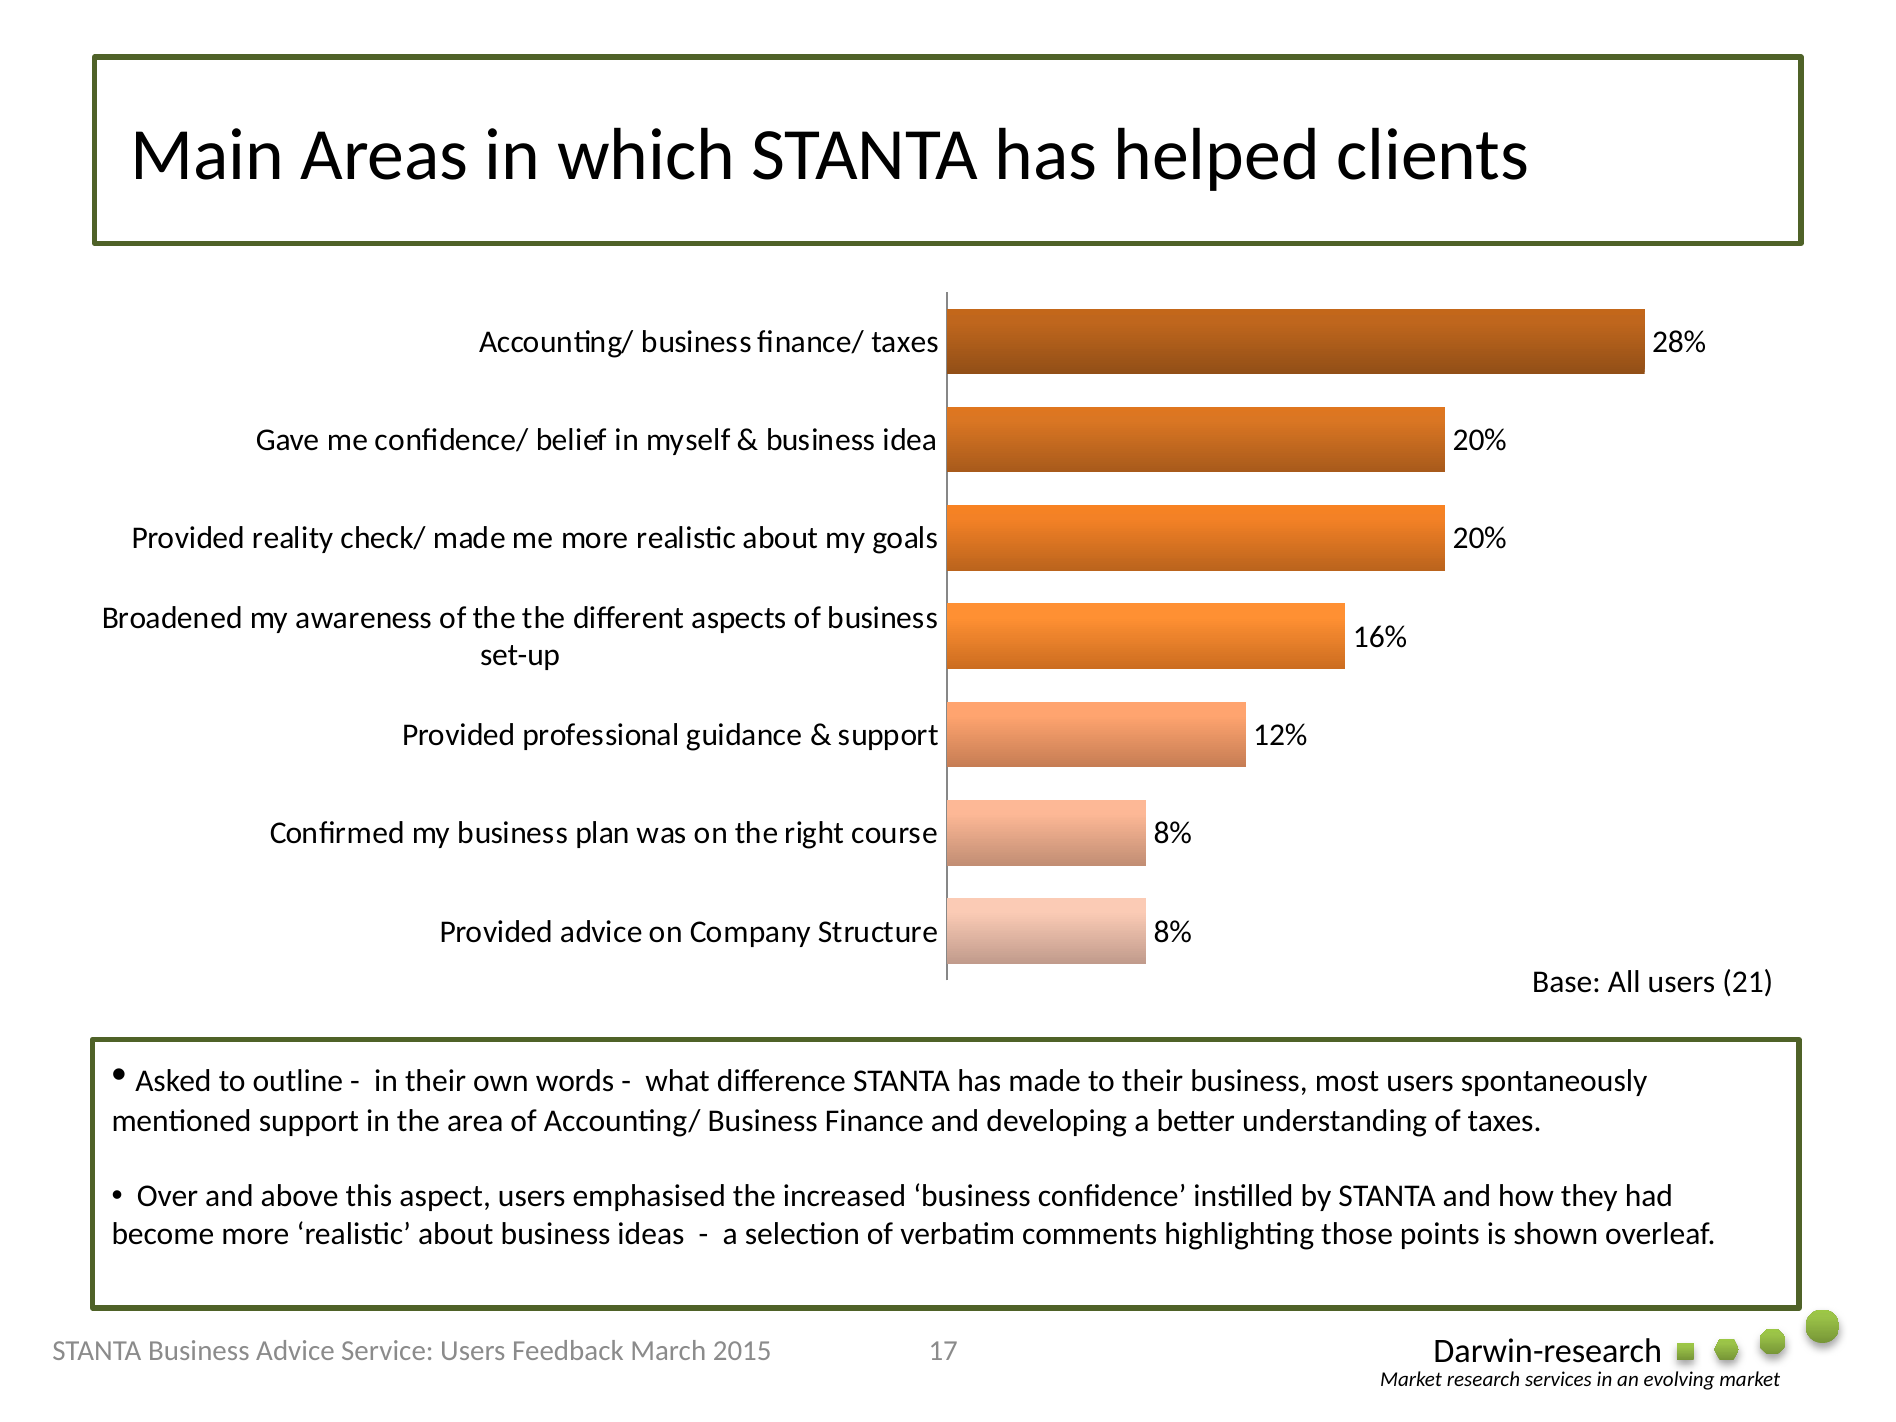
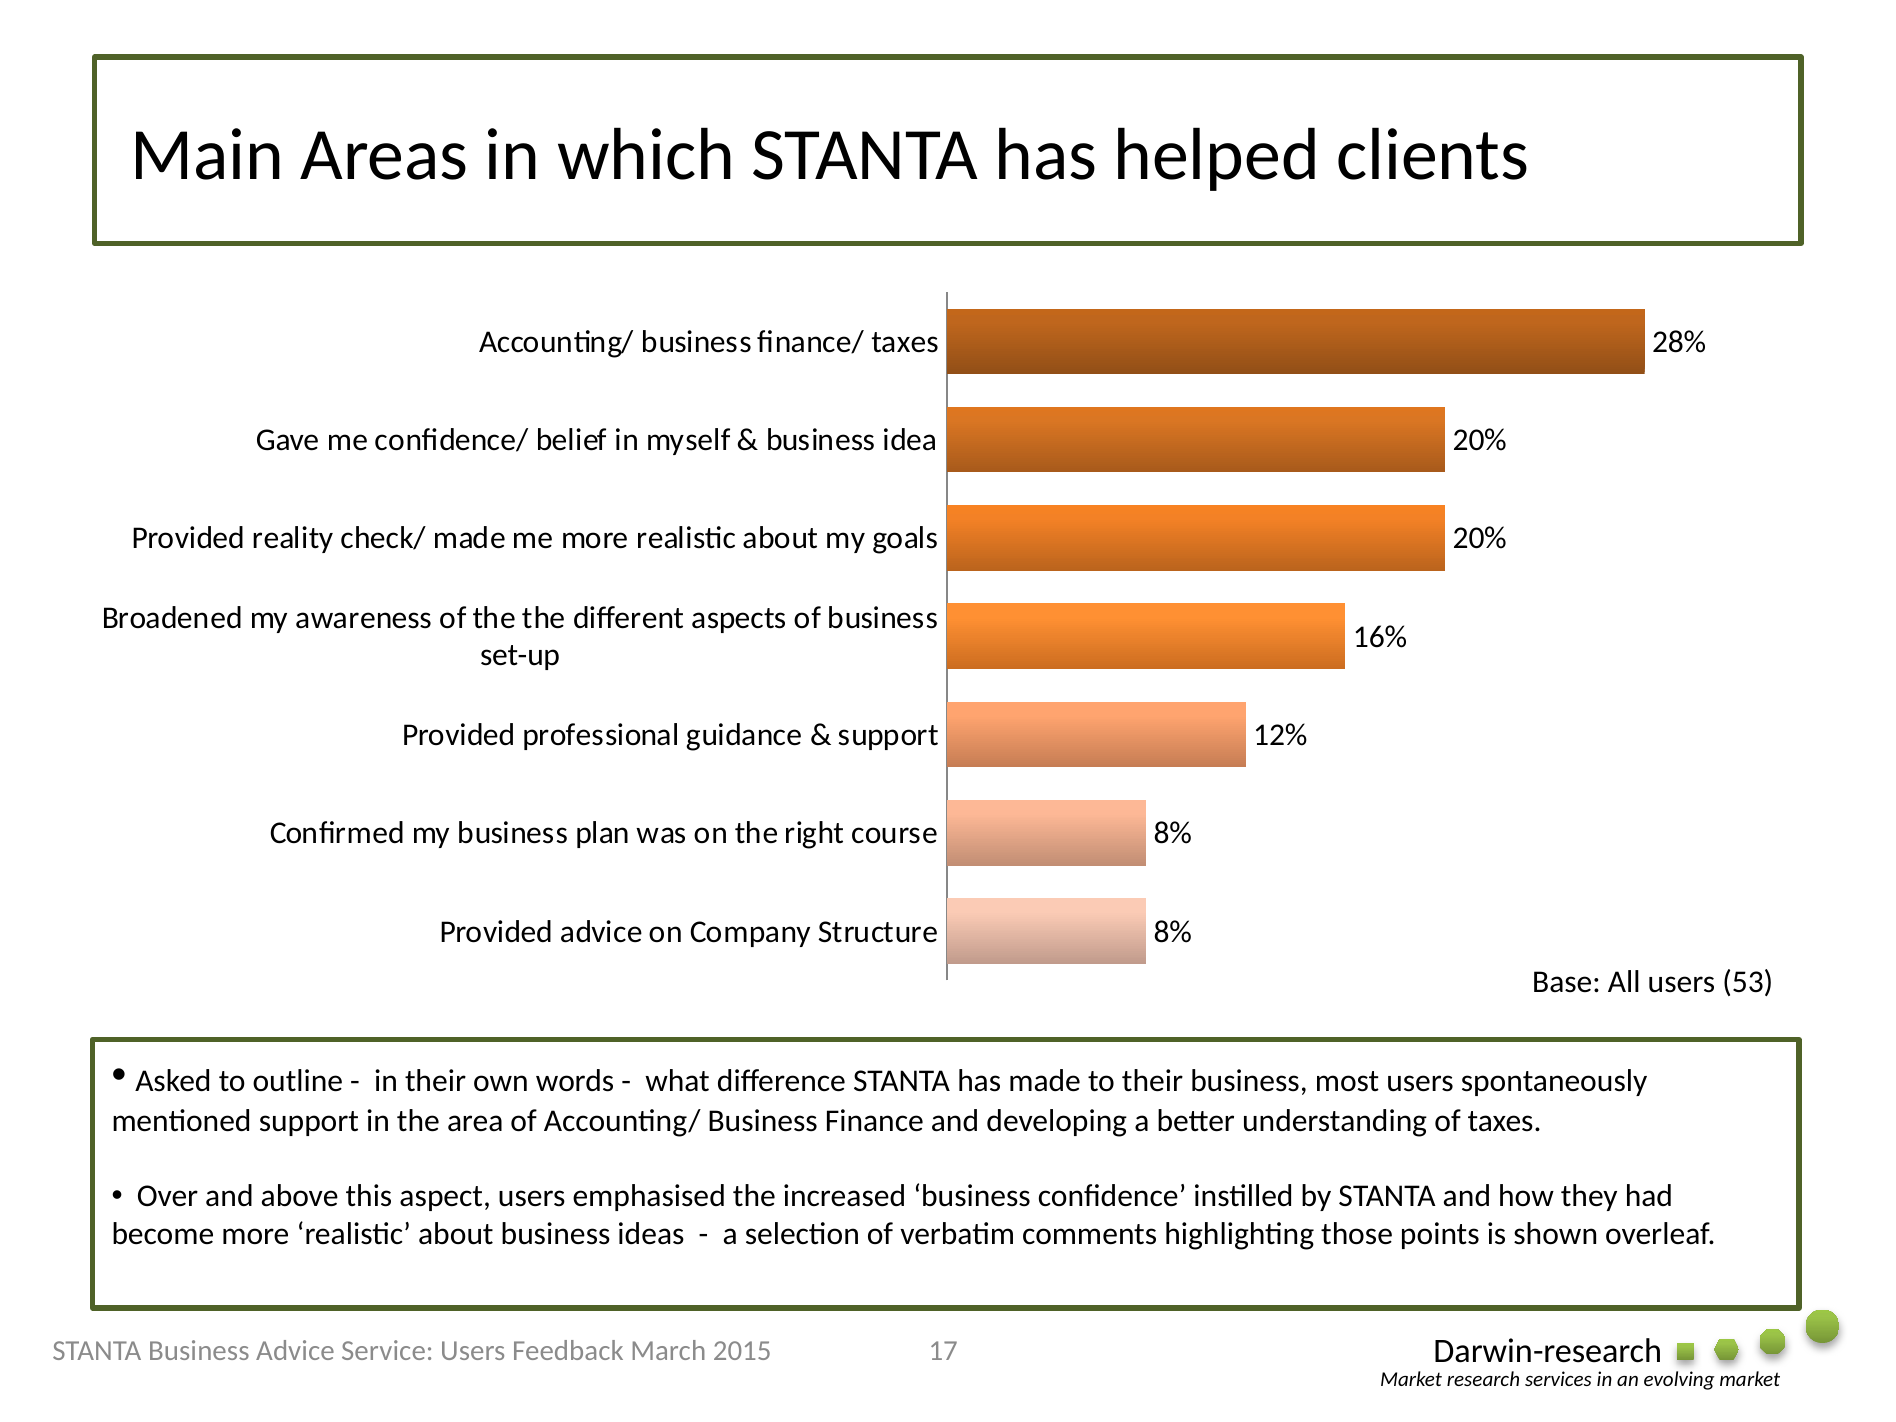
21: 21 -> 53
